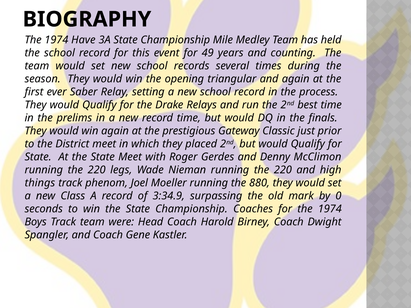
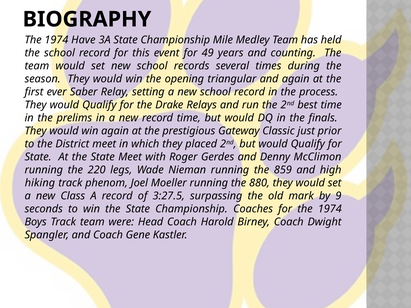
Nieman running the 220: 220 -> 859
things: things -> hiking
3:34.9: 3:34.9 -> 3:27.5
0: 0 -> 9
